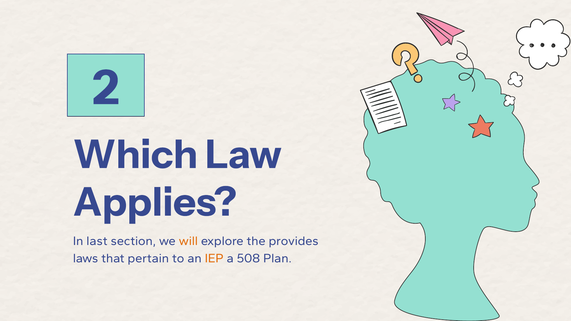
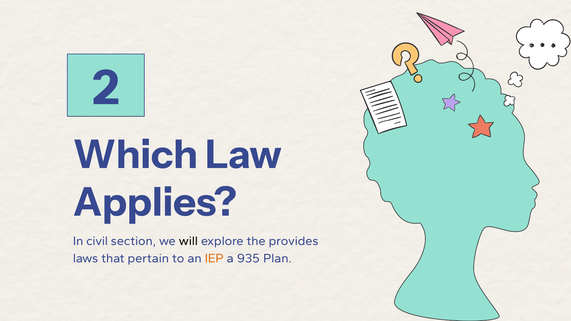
last: last -> civil
will colour: orange -> black
508: 508 -> 935
